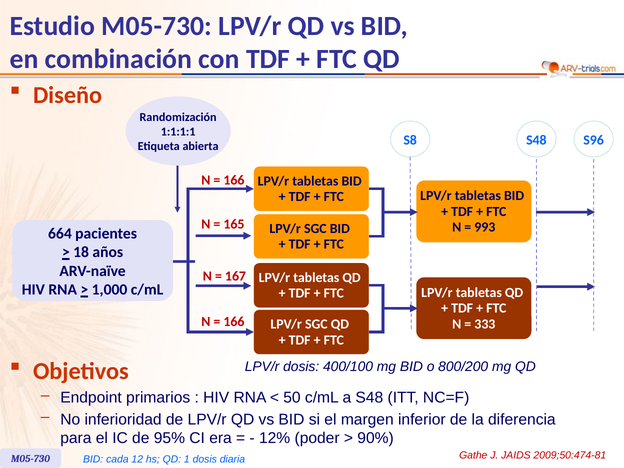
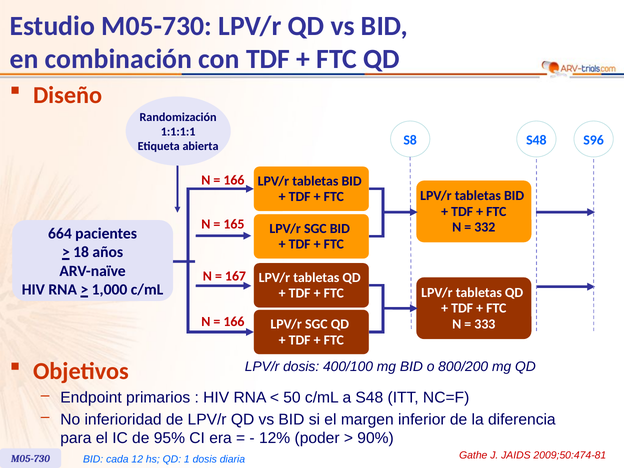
993: 993 -> 332
